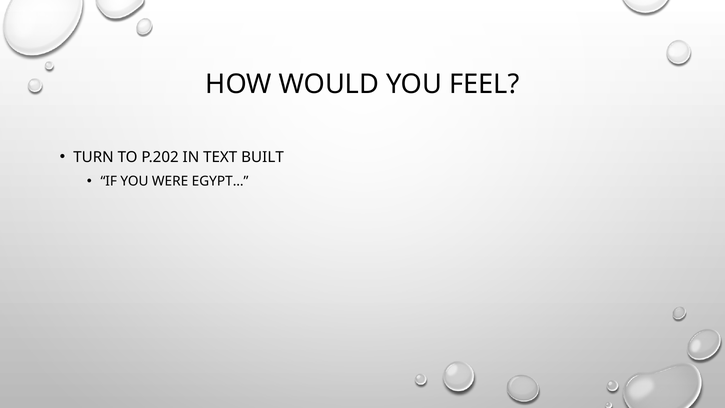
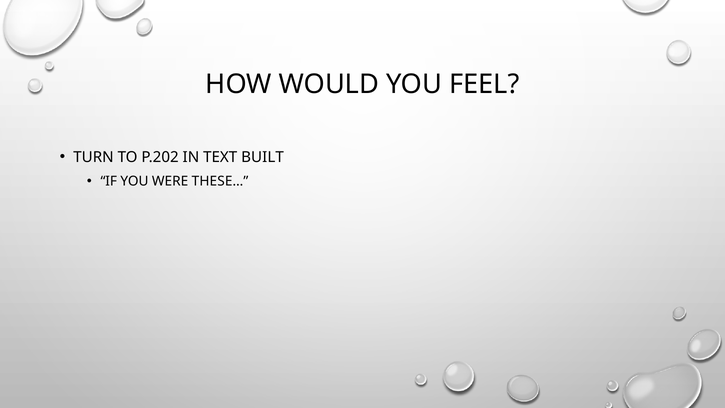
EGYPT…: EGYPT… -> THESE…
